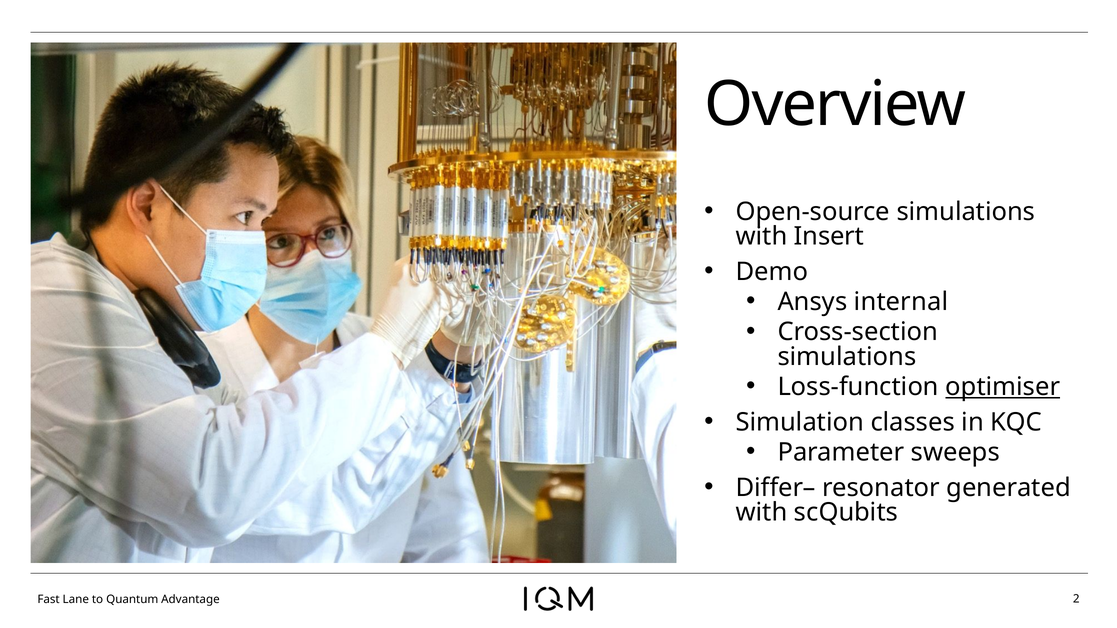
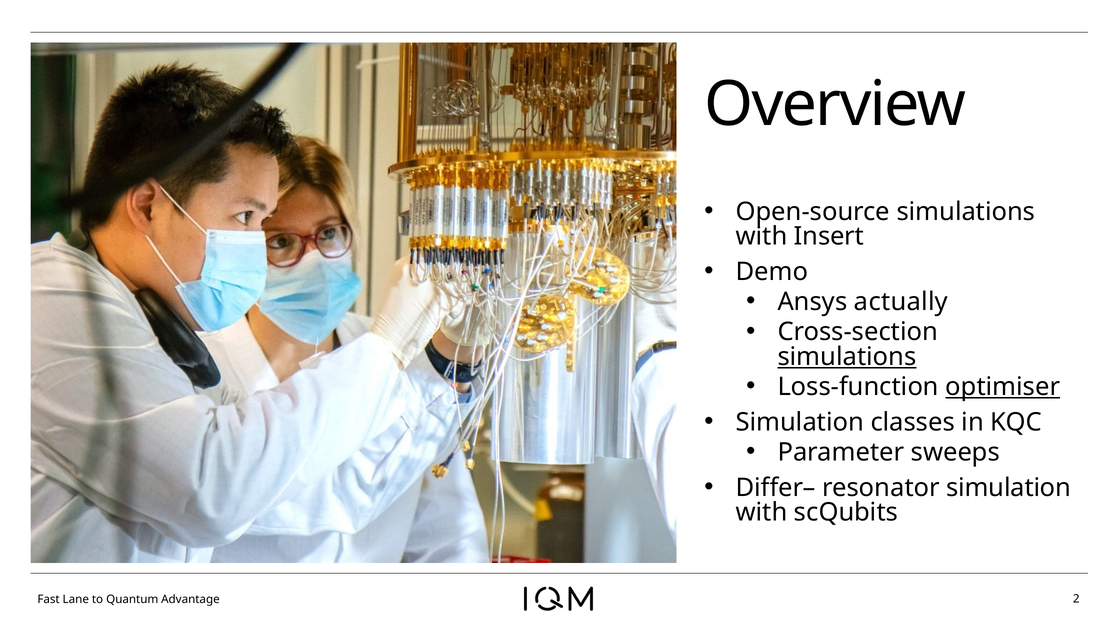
internal: internal -> actually
simulations at (847, 357) underline: none -> present
resonator generated: generated -> simulation
